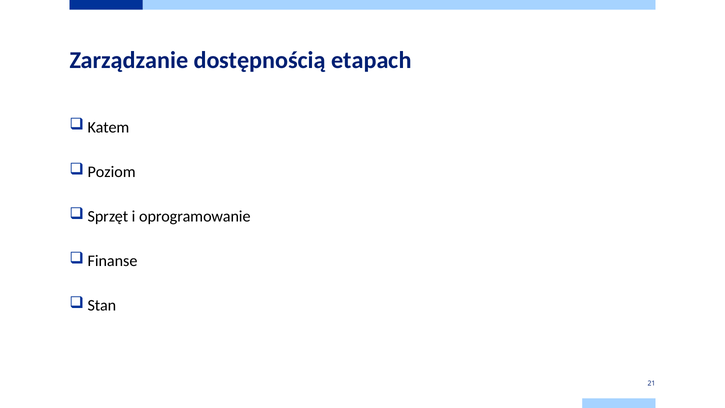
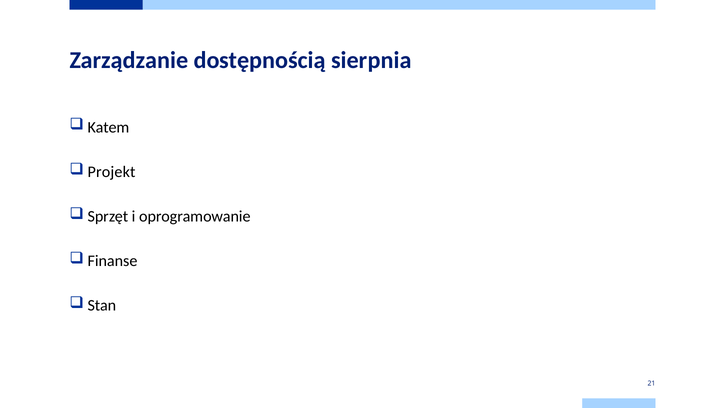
etapach: etapach -> sierpnia
Poziom: Poziom -> Projekt
